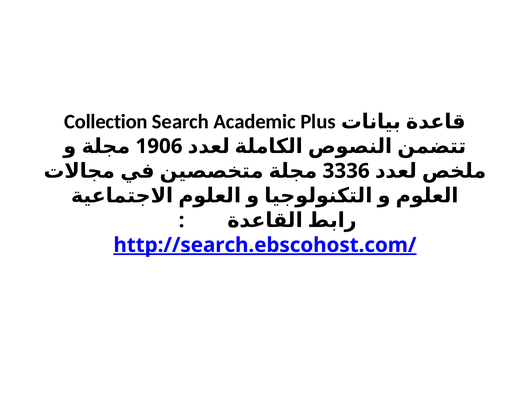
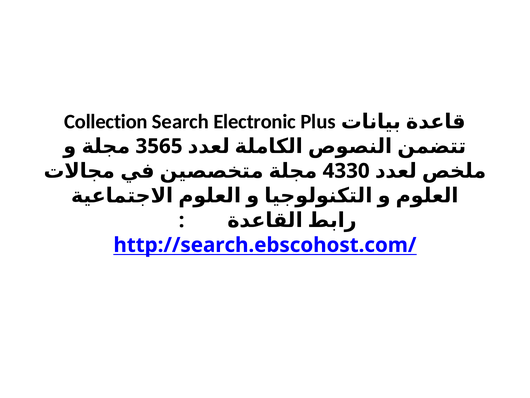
Academic: Academic -> Electronic
1906: 1906 -> 3565
3336: 3336 -> 4330
http://search.ebscohost.com/ underline: present -> none
